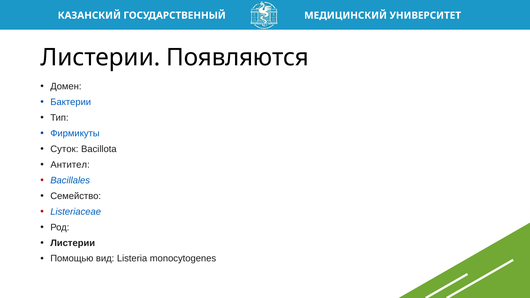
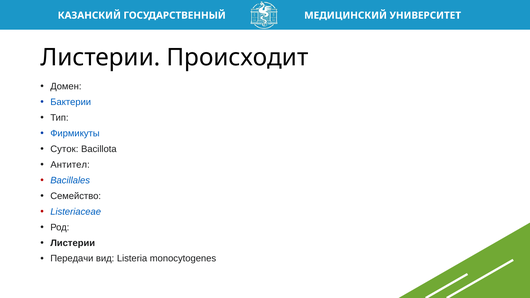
Появляются: Появляются -> Происходит
Помощью: Помощью -> Передачи
